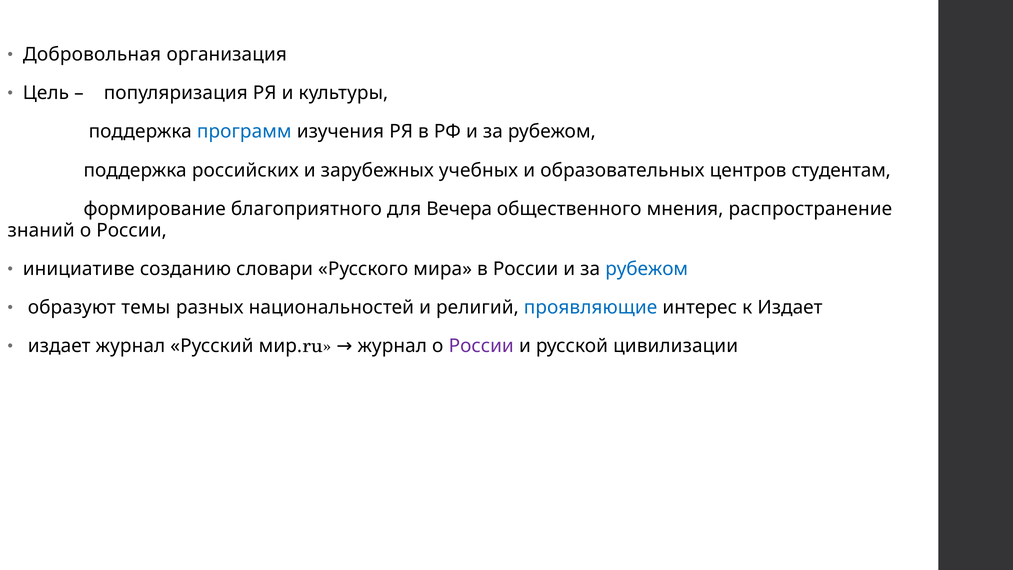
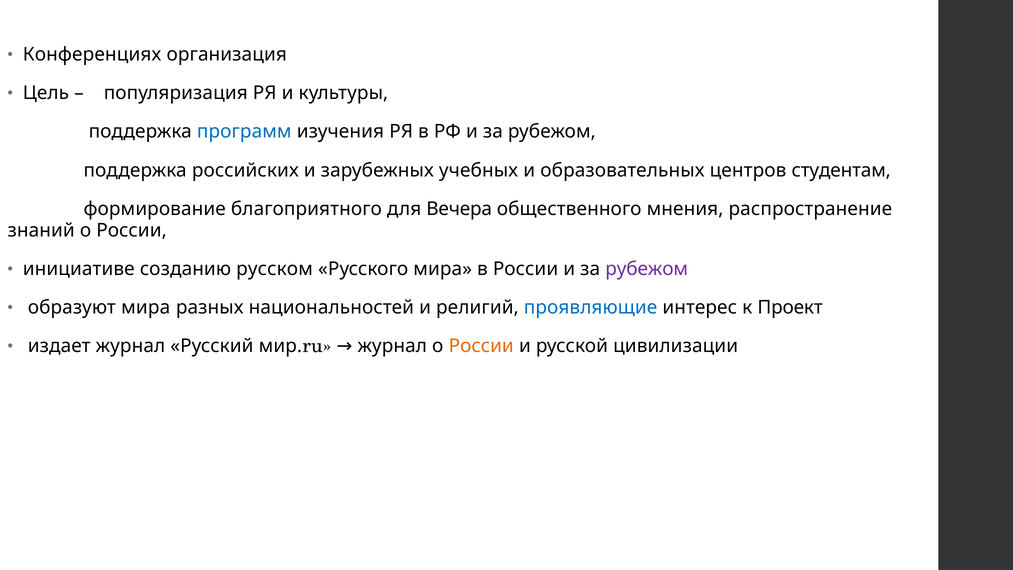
Добровольная: Добровольная -> Конференциях
словари: словари -> русском
рубежом at (647, 269) colour: blue -> purple
образуют темы: темы -> мира
к Издает: Издает -> Проект
России at (481, 346) colour: purple -> orange
